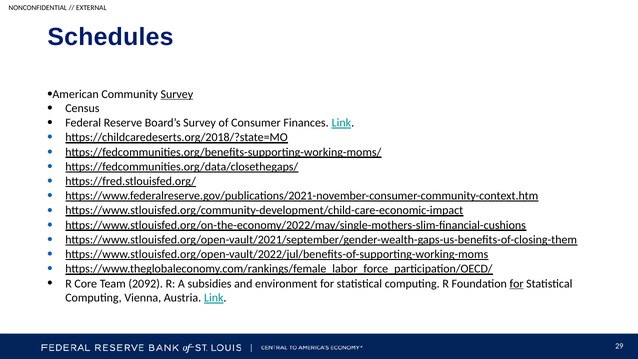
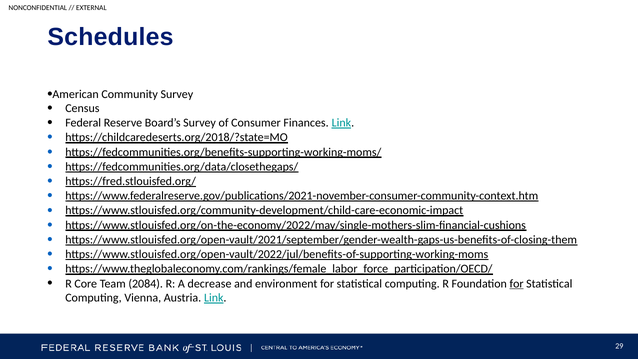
Survey at (177, 94) underline: present -> none
2092: 2092 -> 2084
subsidies: subsidies -> decrease
